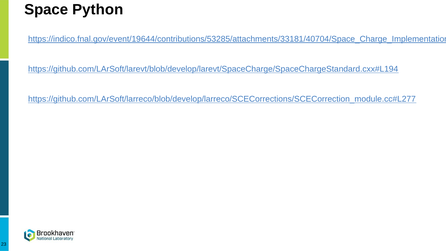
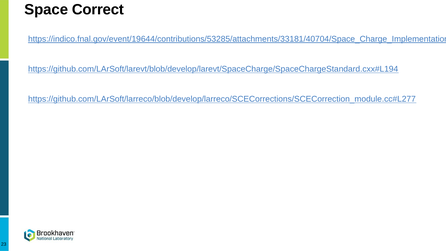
Python: Python -> Correct
